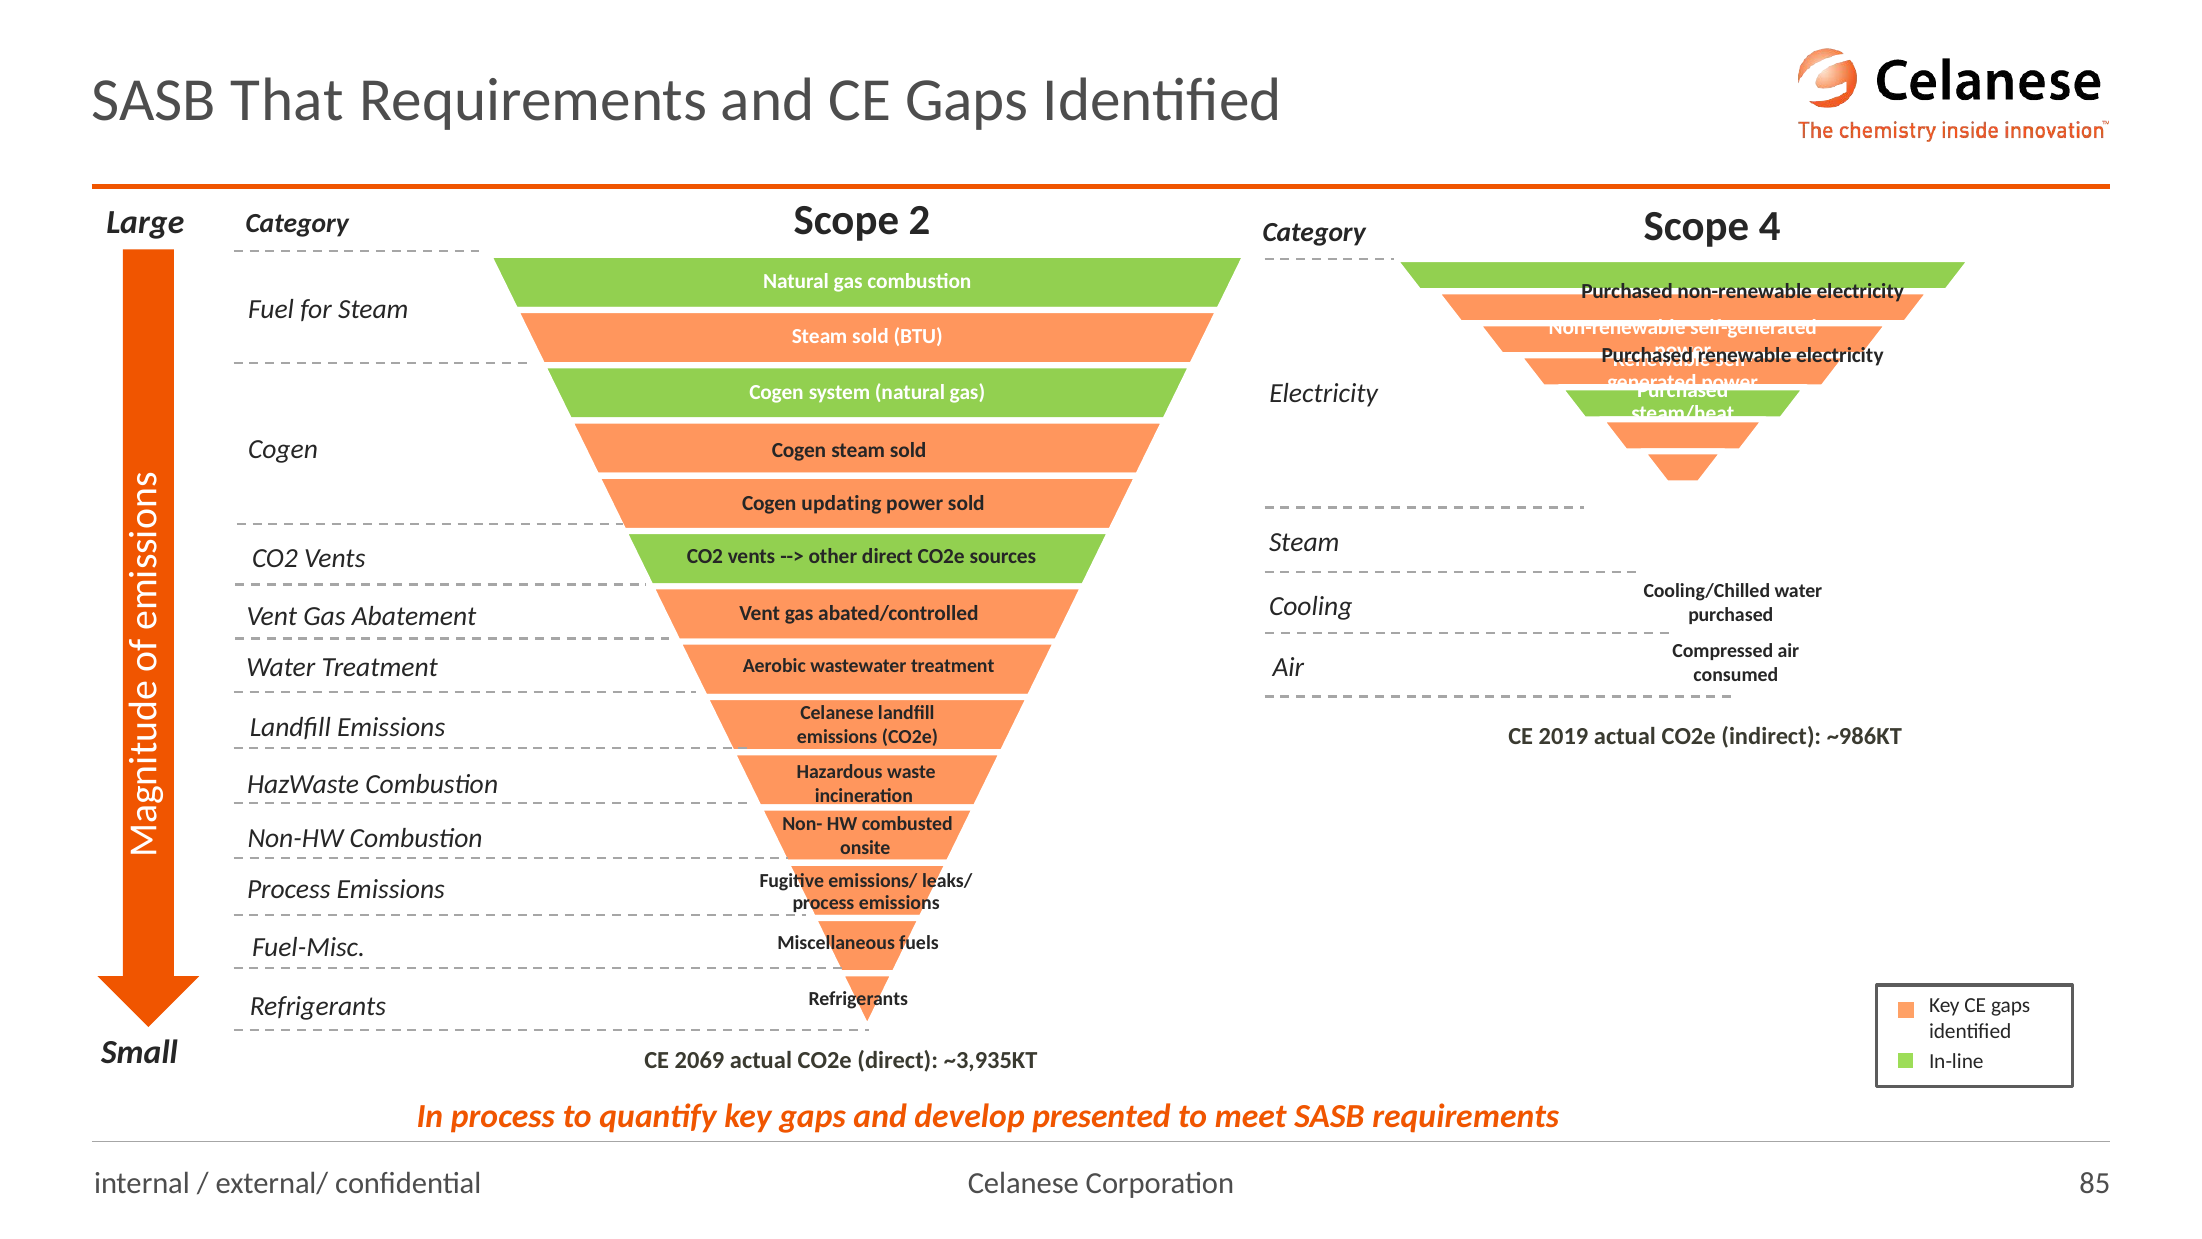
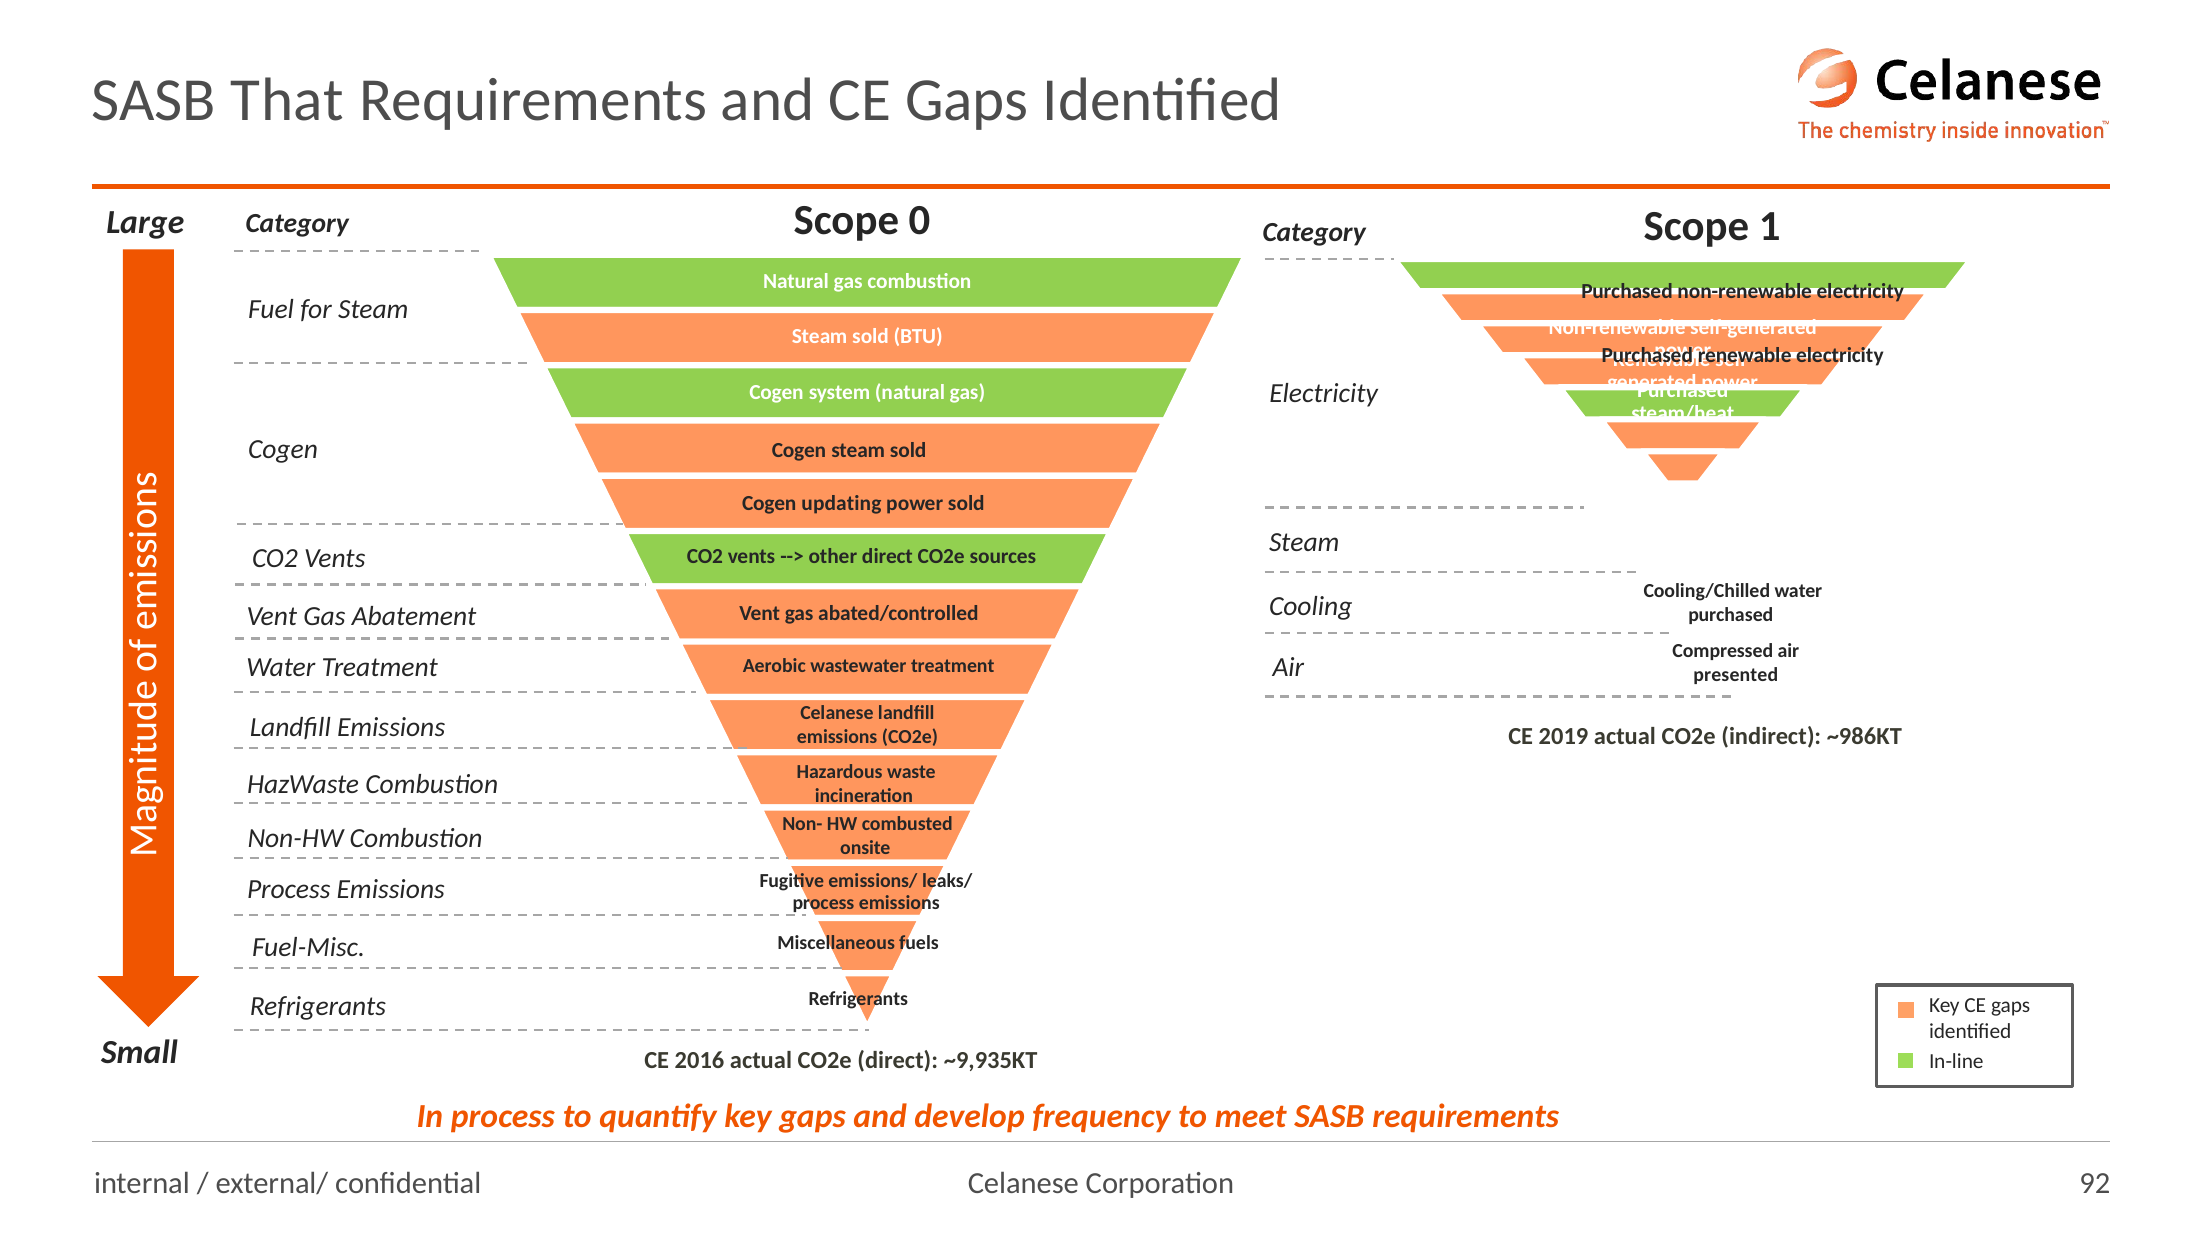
2: 2 -> 0
4: 4 -> 1
consumed: consumed -> presented
2069: 2069 -> 2016
~3,935KT: ~3,935KT -> ~9,935KT
presented: presented -> frequency
85: 85 -> 92
